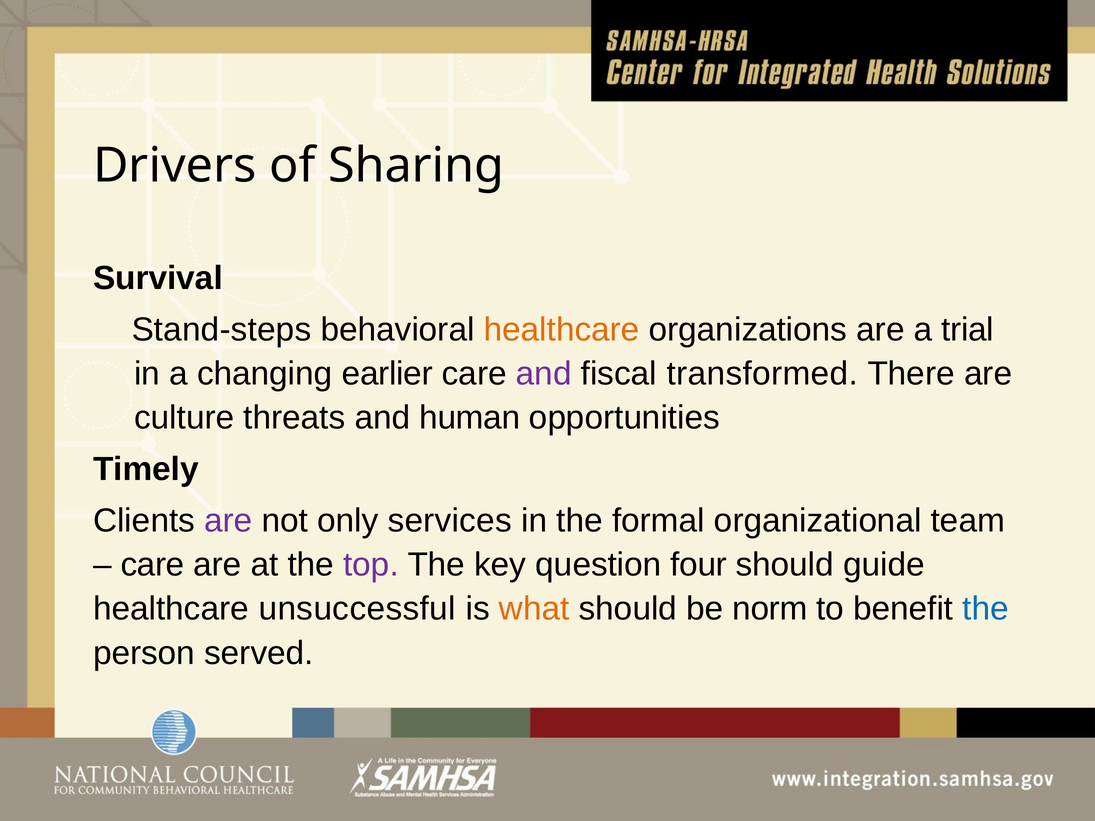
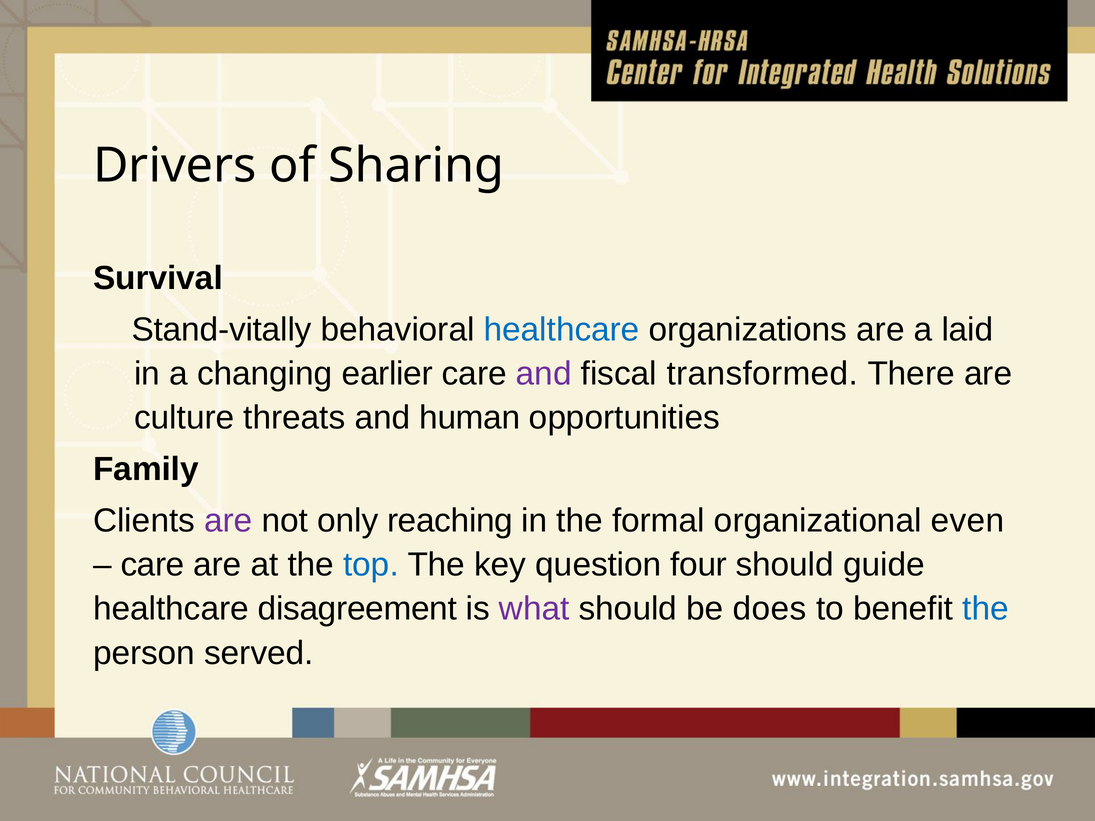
Stand-steps: Stand-steps -> Stand-vitally
healthcare at (562, 330) colour: orange -> blue
trial: trial -> laid
Timely: Timely -> Family
services: services -> reaching
team: team -> even
top colour: purple -> blue
unsuccessful: unsuccessful -> disagreement
what colour: orange -> purple
norm: norm -> does
